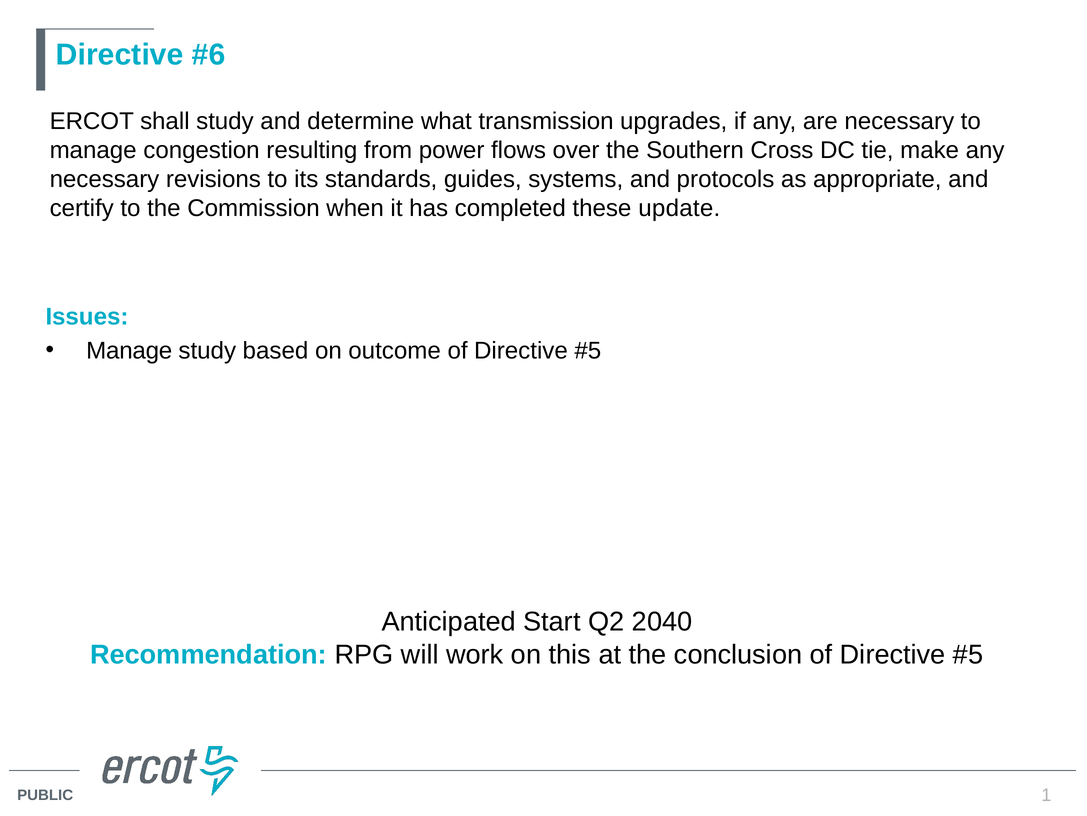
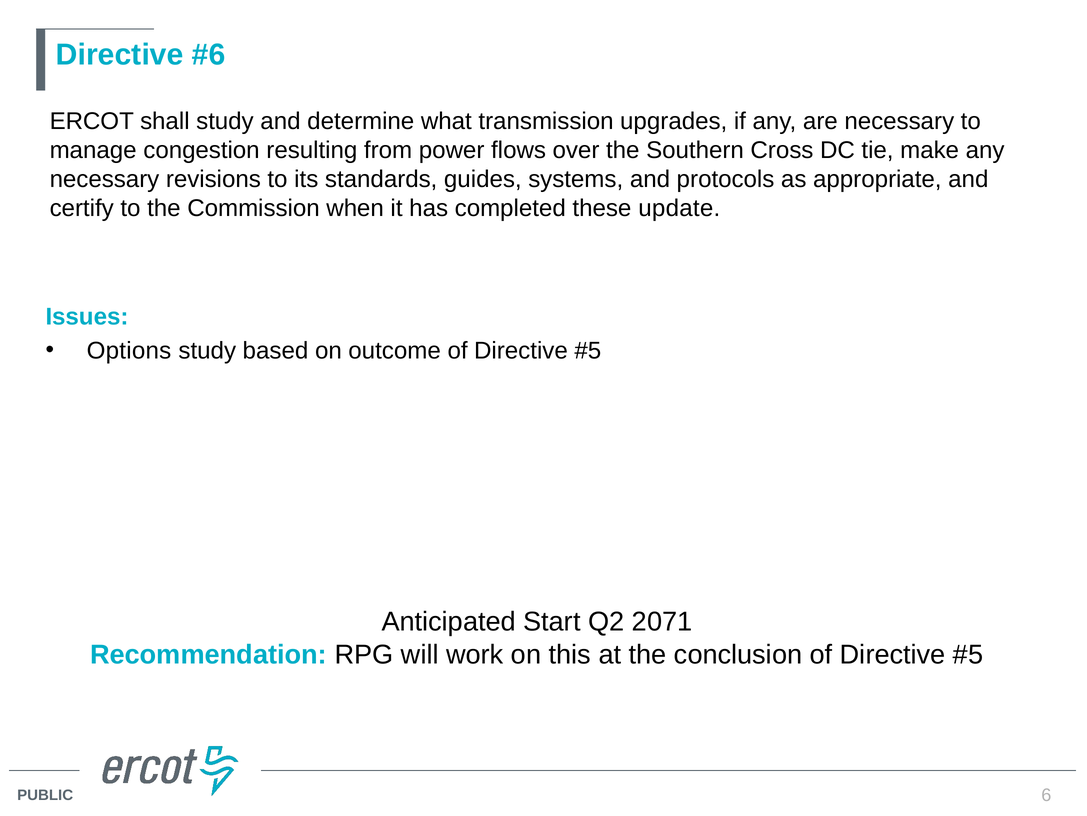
Manage at (129, 351): Manage -> Options
2040: 2040 -> 2071
1: 1 -> 6
